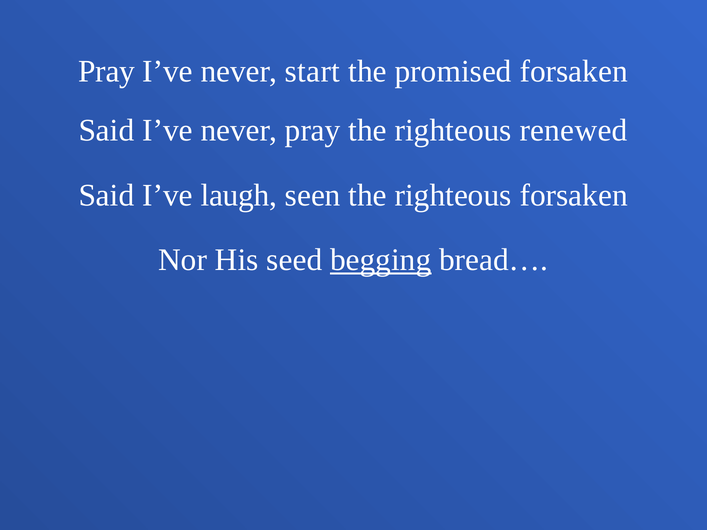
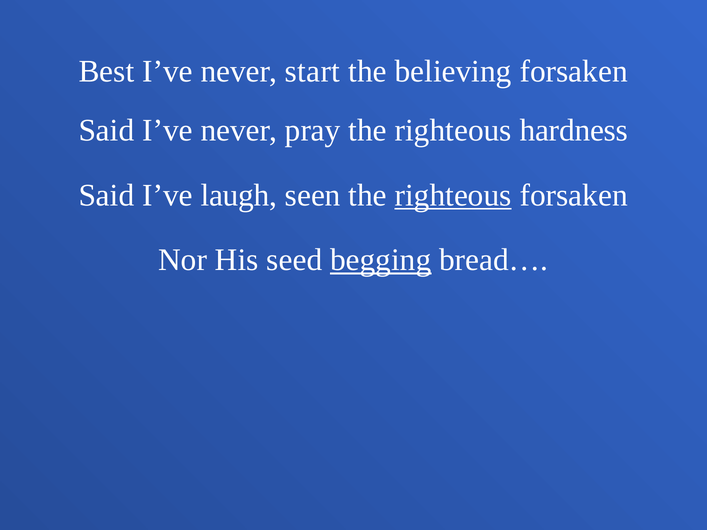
Pray at (107, 72): Pray -> Best
promised: promised -> believing
renewed: renewed -> hardness
righteous at (453, 195) underline: none -> present
